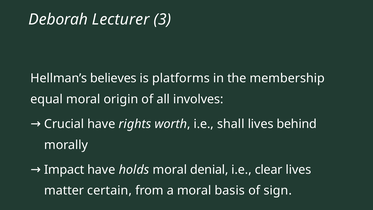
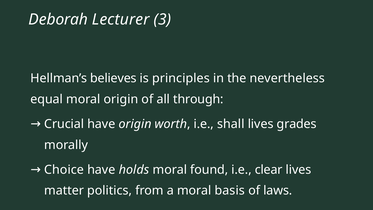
platforms: platforms -> principles
membership: membership -> nevertheless
involves: involves -> through
have rights: rights -> origin
behind: behind -> grades
Impact: Impact -> Choice
denial: denial -> found
certain: certain -> politics
sign: sign -> laws
